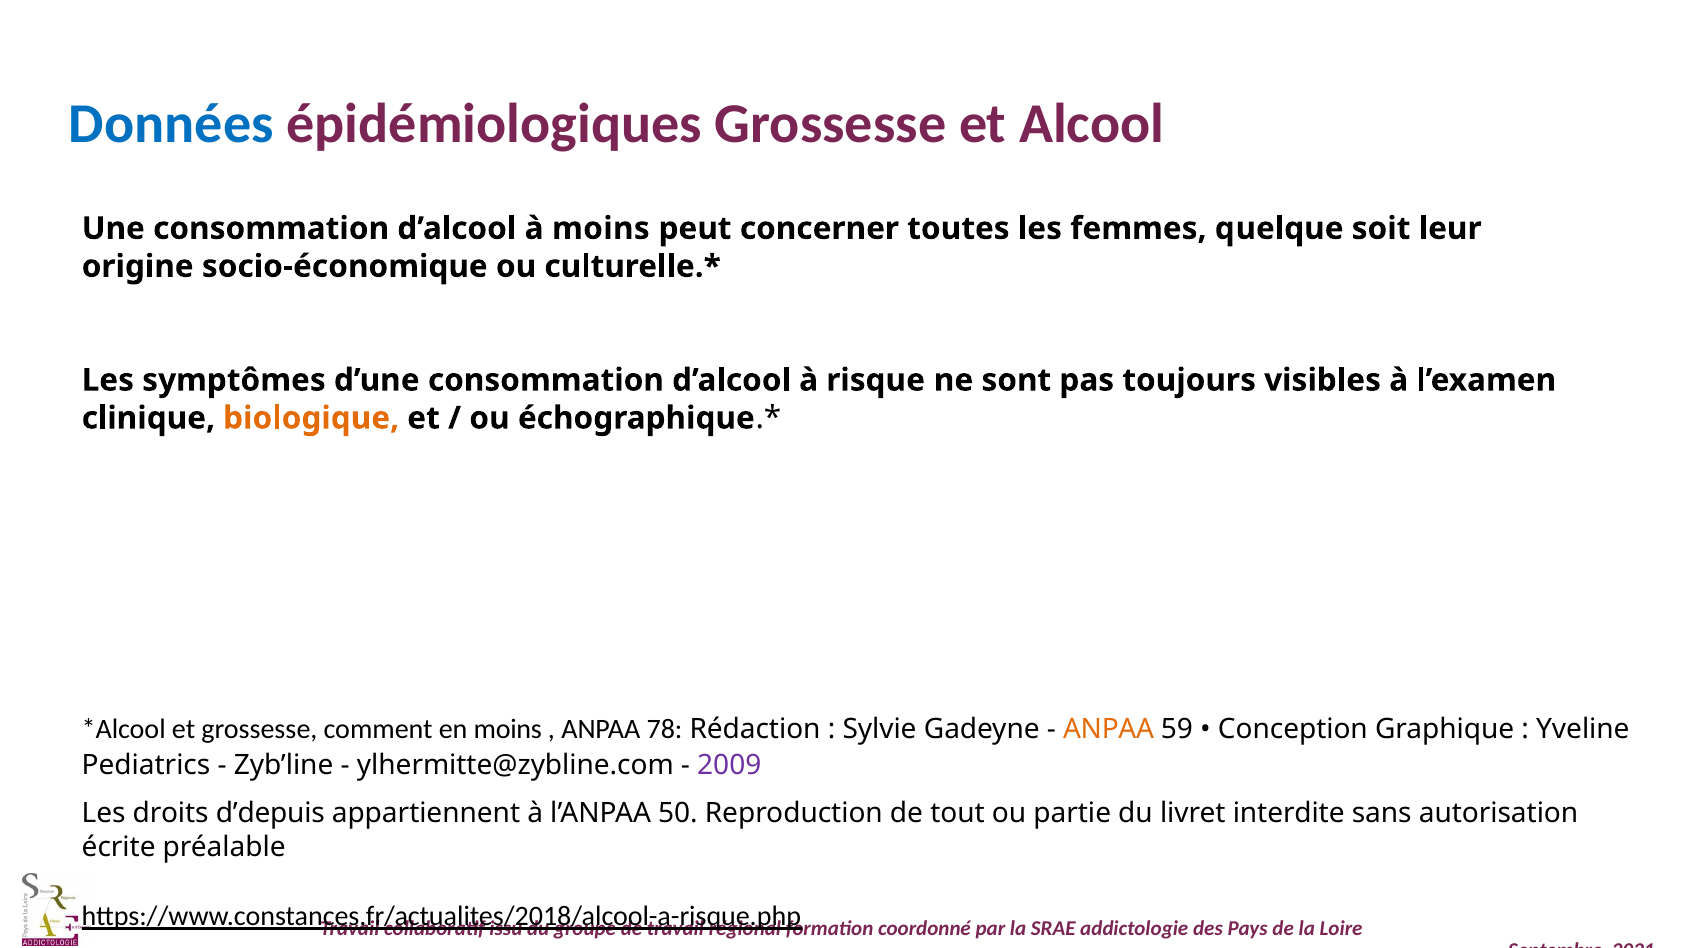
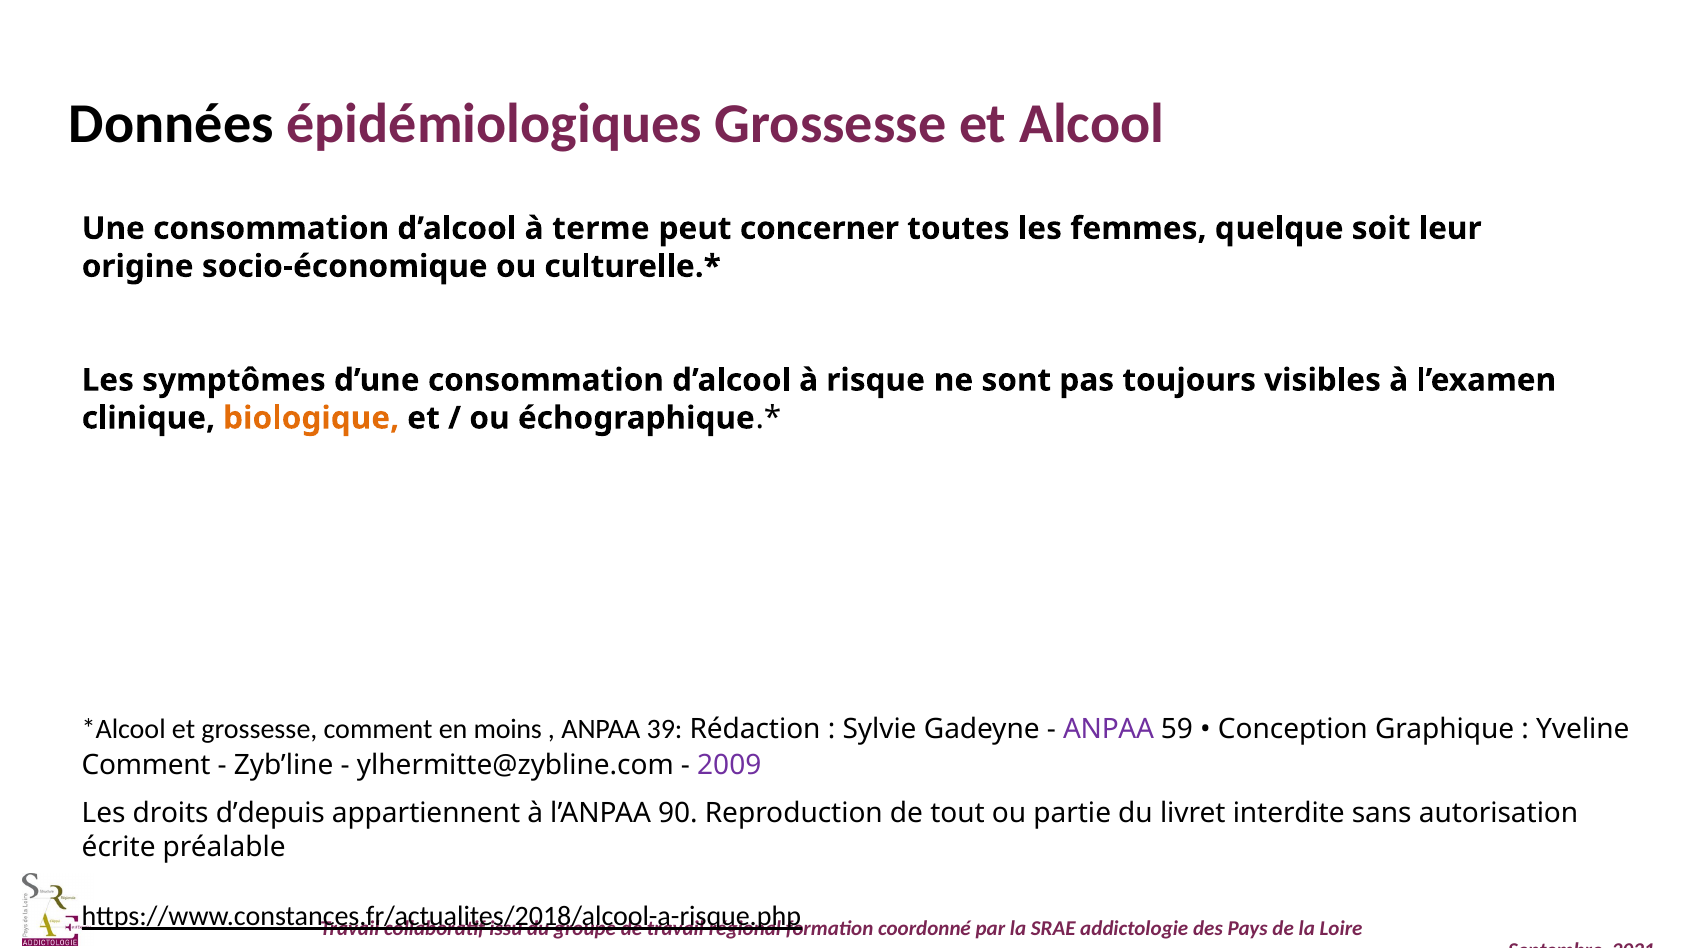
Données colour: blue -> black
à moins: moins -> terme
78: 78 -> 39
ANPAA at (1109, 730) colour: orange -> purple
Pediatrics at (146, 765): Pediatrics -> Comment
50: 50 -> 90
